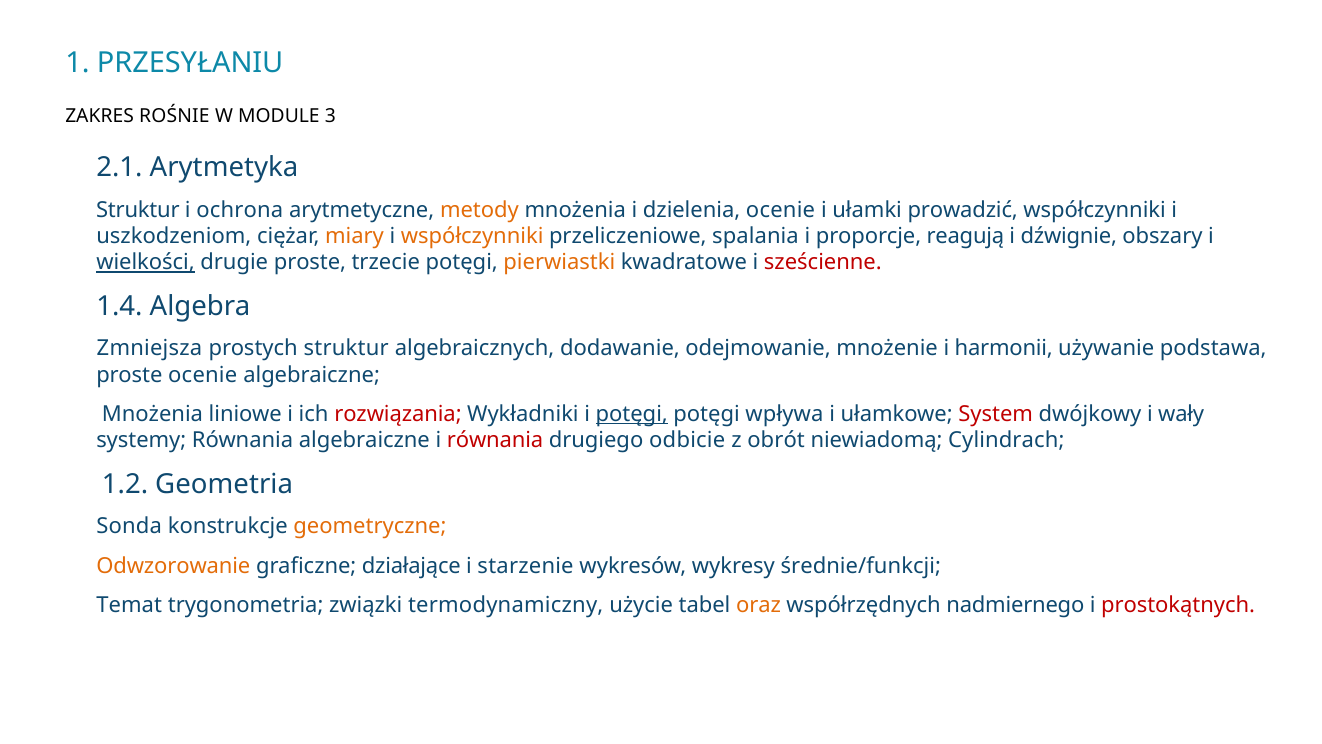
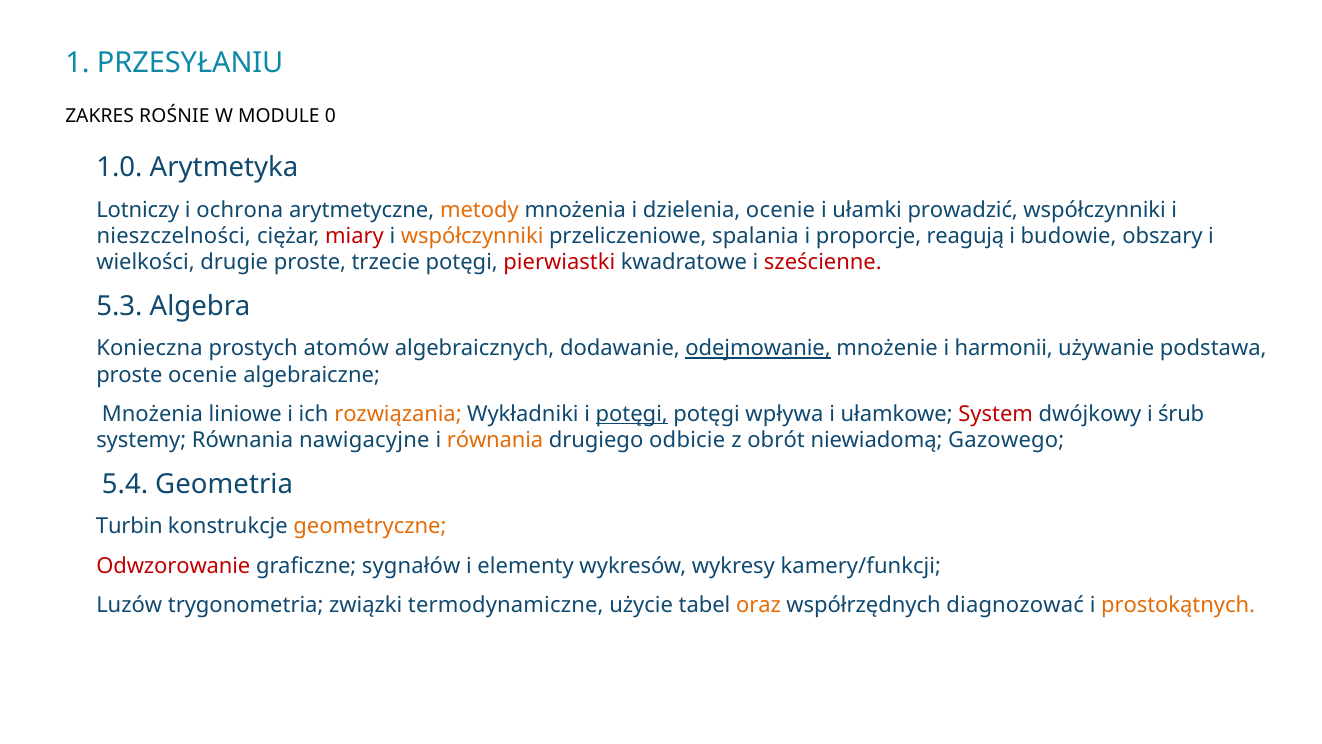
3: 3 -> 0
2.1: 2.1 -> 1.0
Struktur at (138, 210): Struktur -> Lotniczy
uszkodzeniom: uszkodzeniom -> nieszczelności
miary colour: orange -> red
dźwignie: dźwignie -> budowie
wielkości underline: present -> none
pierwiastki colour: orange -> red
1.4: 1.4 -> 5.3
Zmniejsza: Zmniejsza -> Konieczna
prostych struktur: struktur -> atomów
odejmowanie underline: none -> present
rozwiązania colour: red -> orange
wały: wały -> śrub
Równania algebraiczne: algebraiczne -> nawigacyjne
równania at (495, 440) colour: red -> orange
Cylindrach: Cylindrach -> Gazowego
1.2: 1.2 -> 5.4
Sonda: Sonda -> Turbin
Odwzorowanie colour: orange -> red
działające: działające -> sygnałów
starzenie: starzenie -> elementy
średnie/funkcji: średnie/funkcji -> kamery/funkcji
Temat: Temat -> Luzów
termodynamiczny: termodynamiczny -> termodynamiczne
nadmiernego: nadmiernego -> diagnozować
prostokątnych colour: red -> orange
